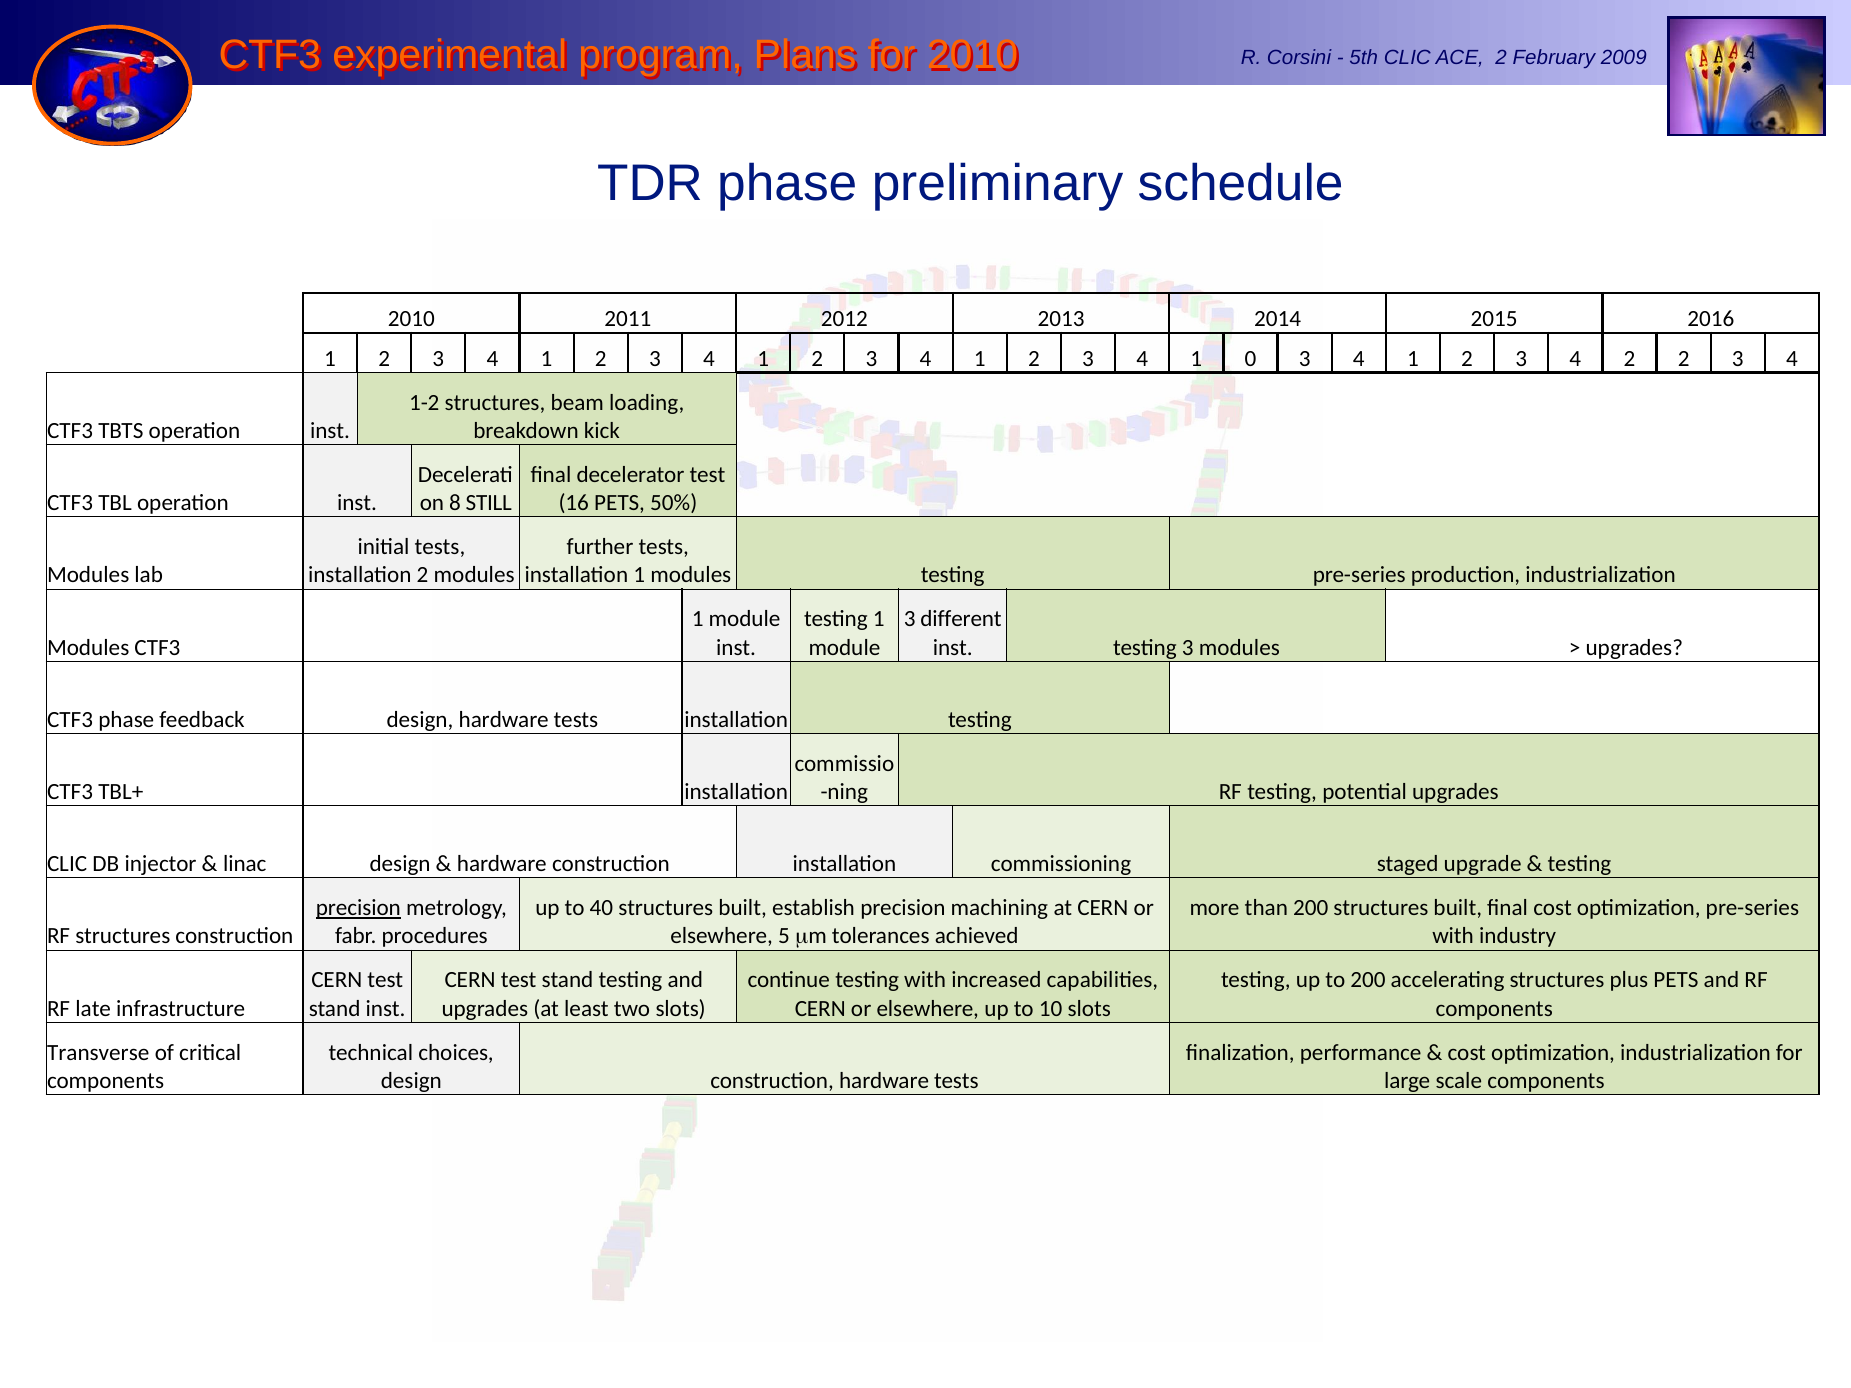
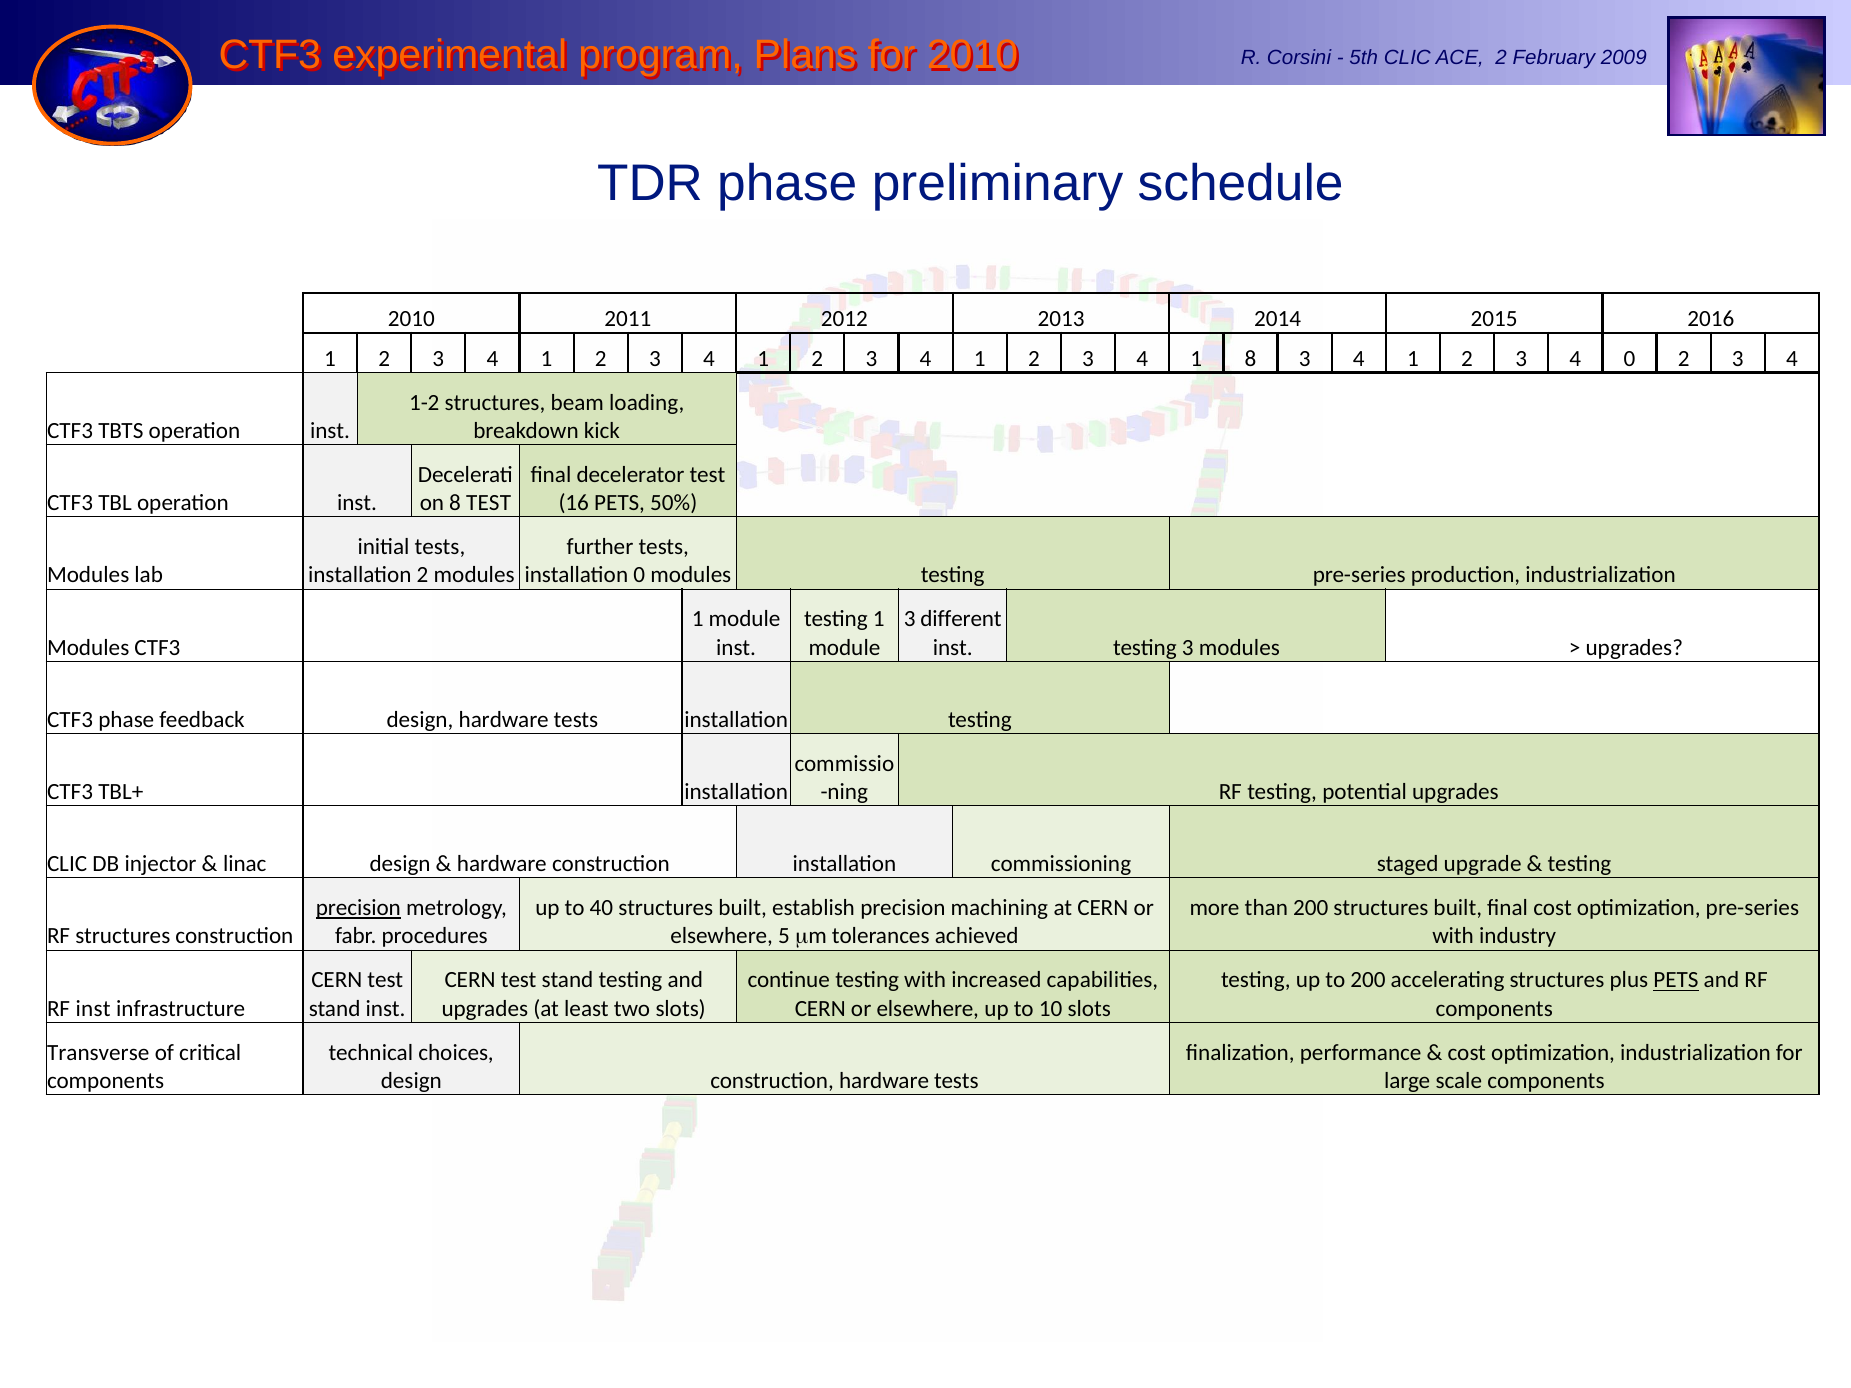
1 0: 0 -> 8
4 2: 2 -> 0
8 STILL: STILL -> TEST
installation 1: 1 -> 0
PETS at (1676, 981) underline: none -> present
RF late: late -> inst
